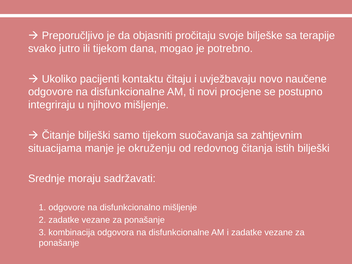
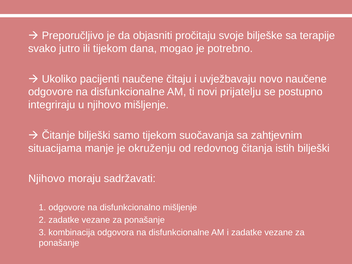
pacijenti kontaktu: kontaktu -> naučene
procjene: procjene -> prijatelju
Srednje at (47, 179): Srednje -> Njihovo
